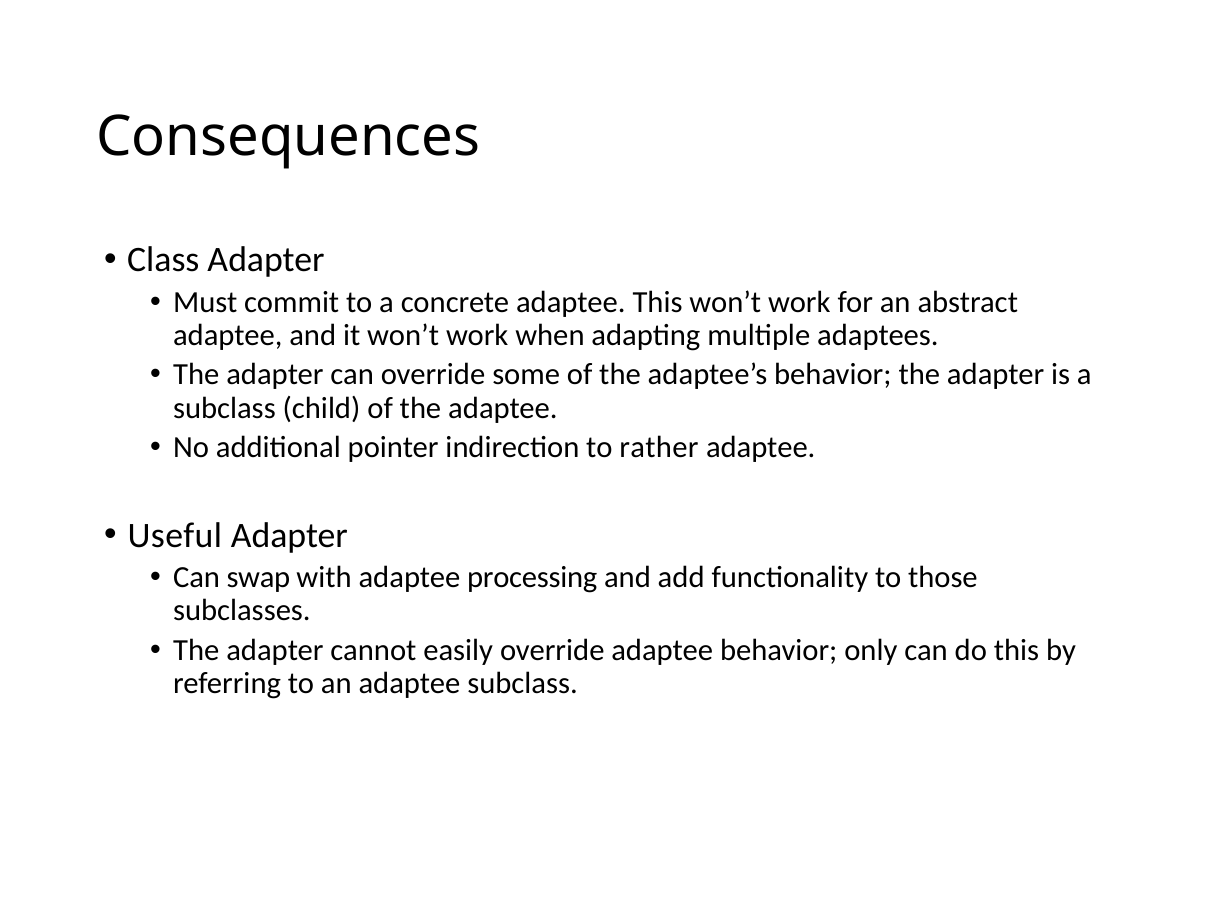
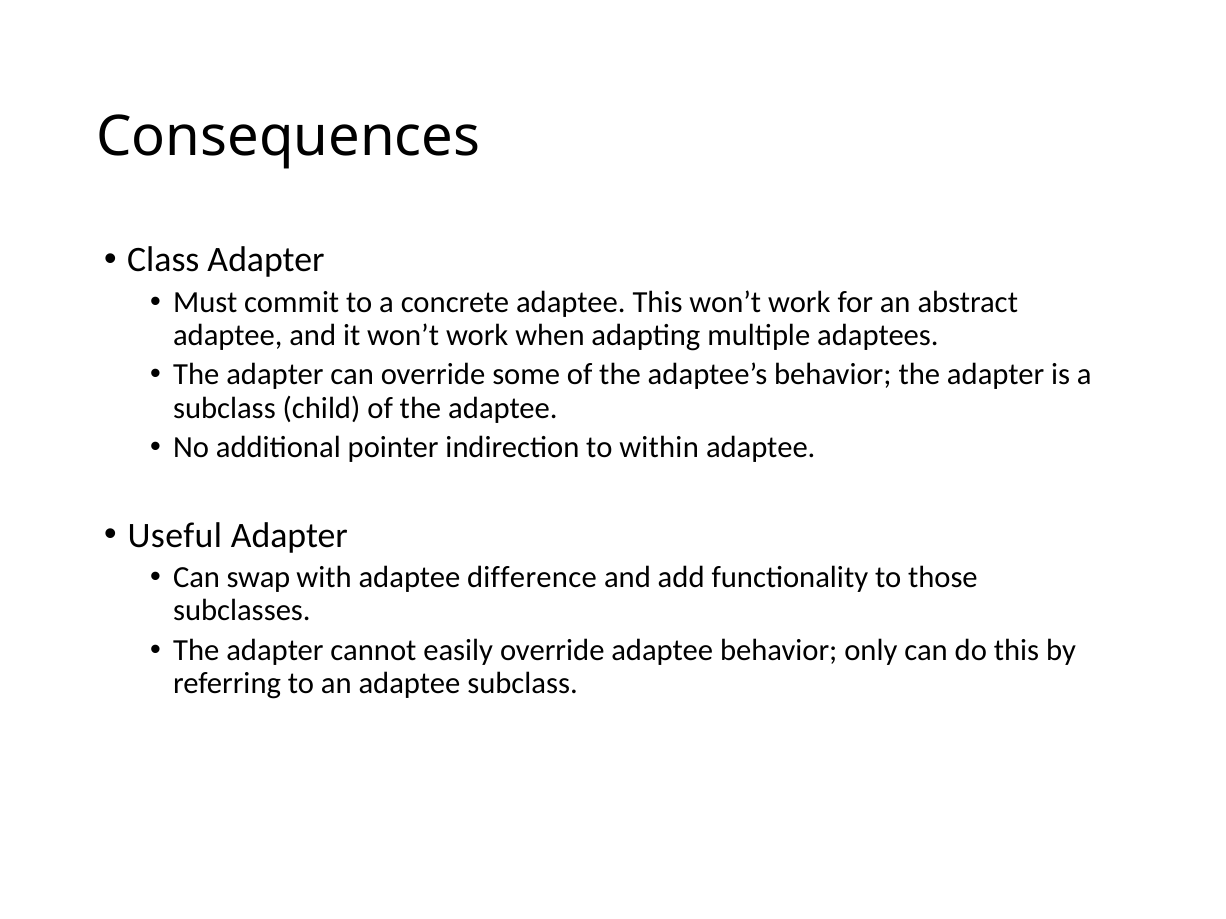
rather: rather -> within
processing: processing -> difference
